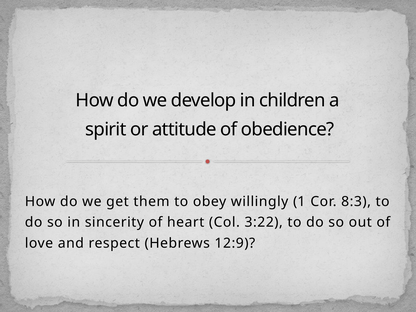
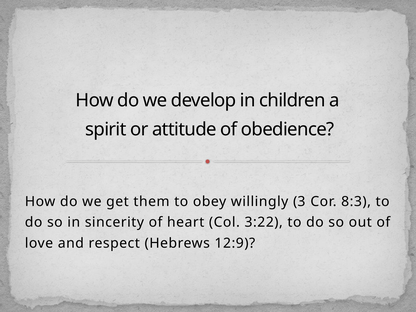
1: 1 -> 3
